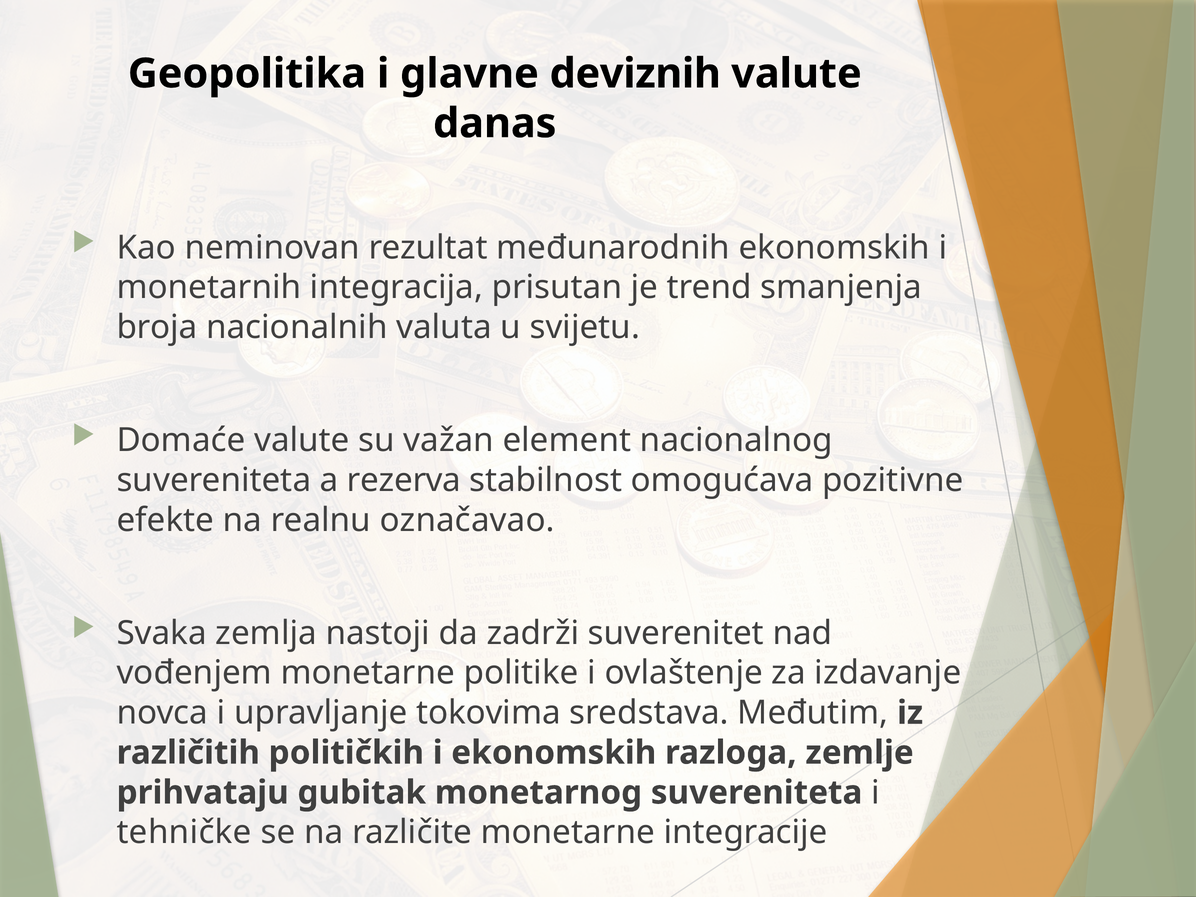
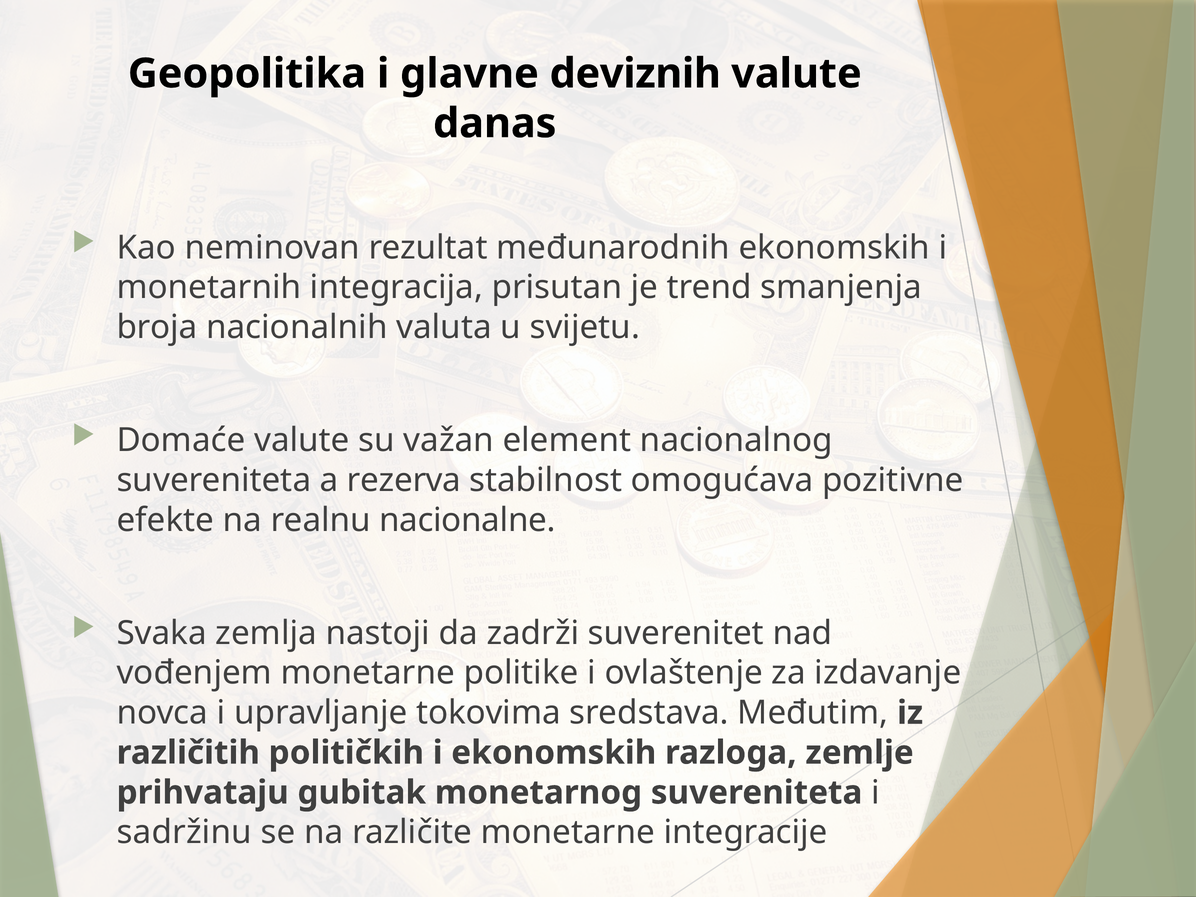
označavao: označavao -> nacionalne
tehničke: tehničke -> sadržinu
